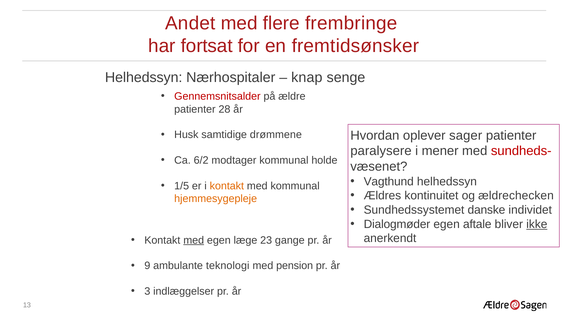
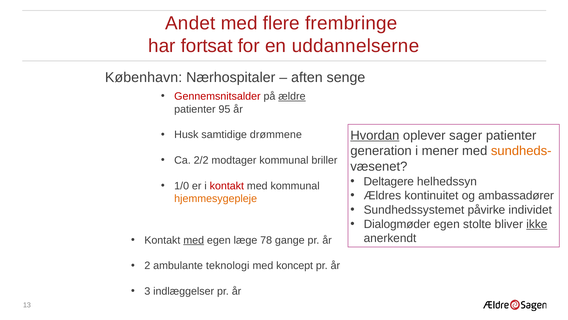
fremtidsønsker: fremtidsønsker -> uddannelserne
Helhedssyn at (144, 77): Helhedssyn -> København
knap: knap -> aften
ældre underline: none -> present
28: 28 -> 95
Hvordan underline: none -> present
paralysere: paralysere -> generation
sundheds- colour: red -> orange
6/2: 6/2 -> 2/2
holde: holde -> briller
Vagthund: Vagthund -> Deltagere
1/5: 1/5 -> 1/0
kontakt at (227, 186) colour: orange -> red
ældrechecken: ældrechecken -> ambassadører
danske: danske -> påvirke
aftale: aftale -> stolte
23: 23 -> 78
9: 9 -> 2
pension: pension -> koncept
